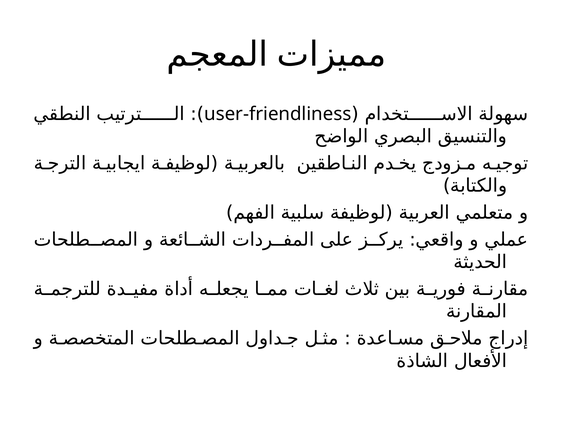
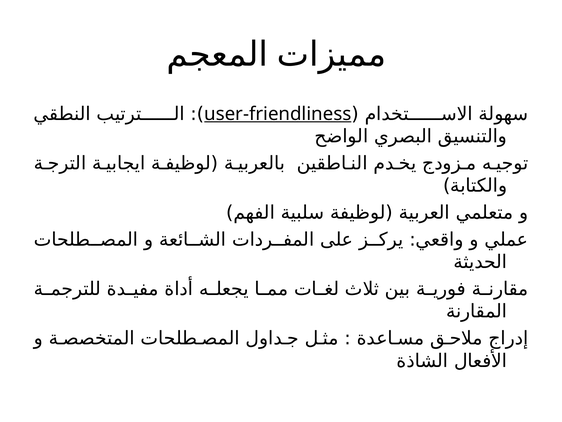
user-friendliness underline: none -> present
